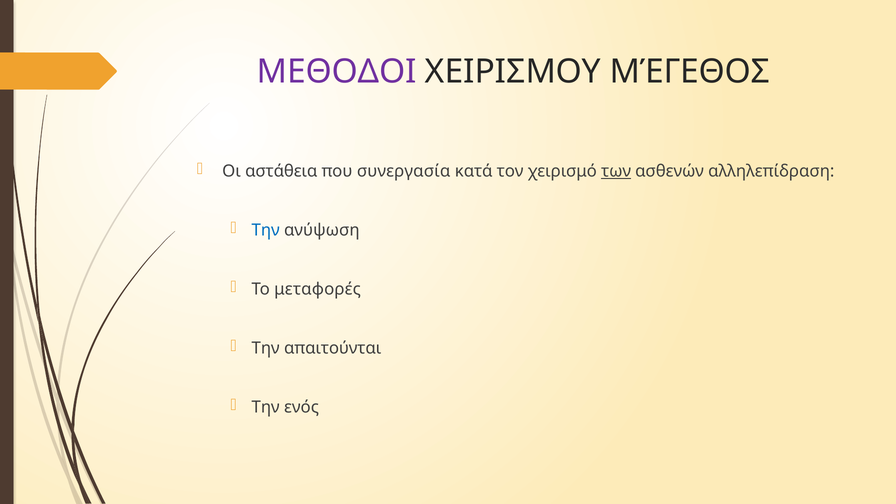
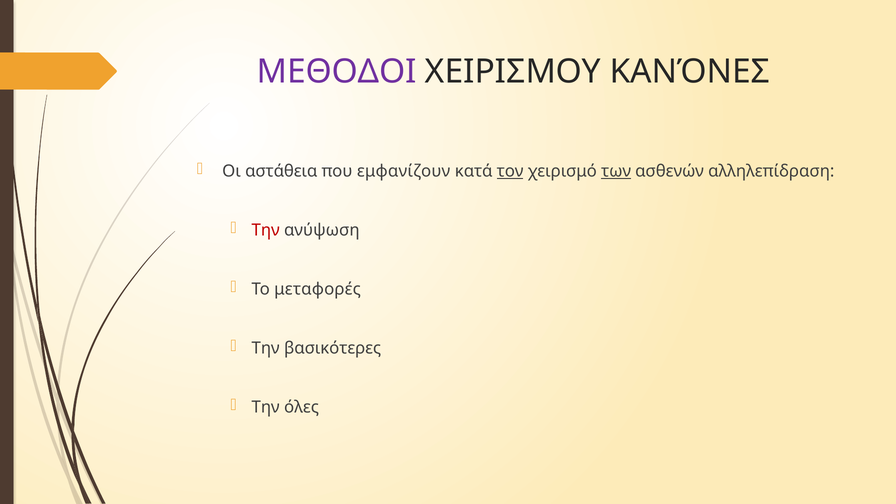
ΜΈΓΕΘΟΣ: ΜΈΓΕΘΟΣ -> ΚΑΝΌΝΕΣ
συνεργασία: συνεργασία -> εμφανίζουν
τον underline: none -> present
Την at (266, 230) colour: blue -> red
απαιτούνται: απαιτούνται -> βασικότερες
ενός: ενός -> όλες
